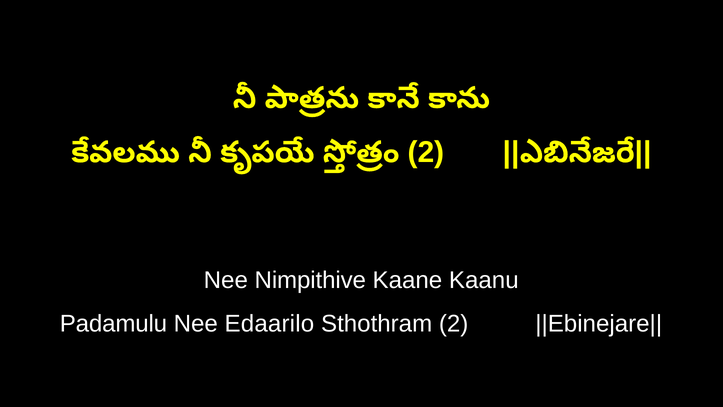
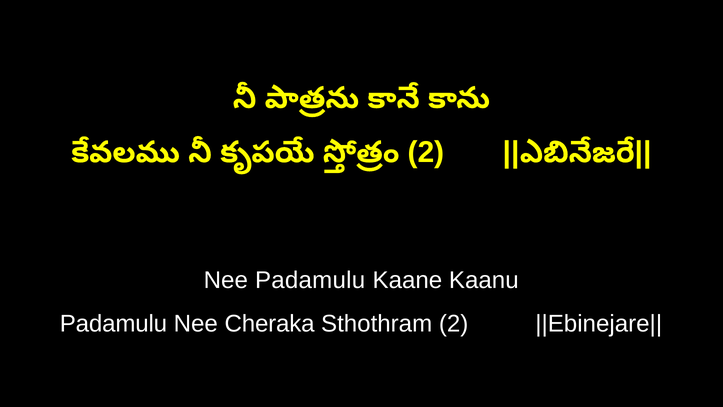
Nee Nimpithive: Nimpithive -> Padamulu
Edaarilo: Edaarilo -> Cheraka
